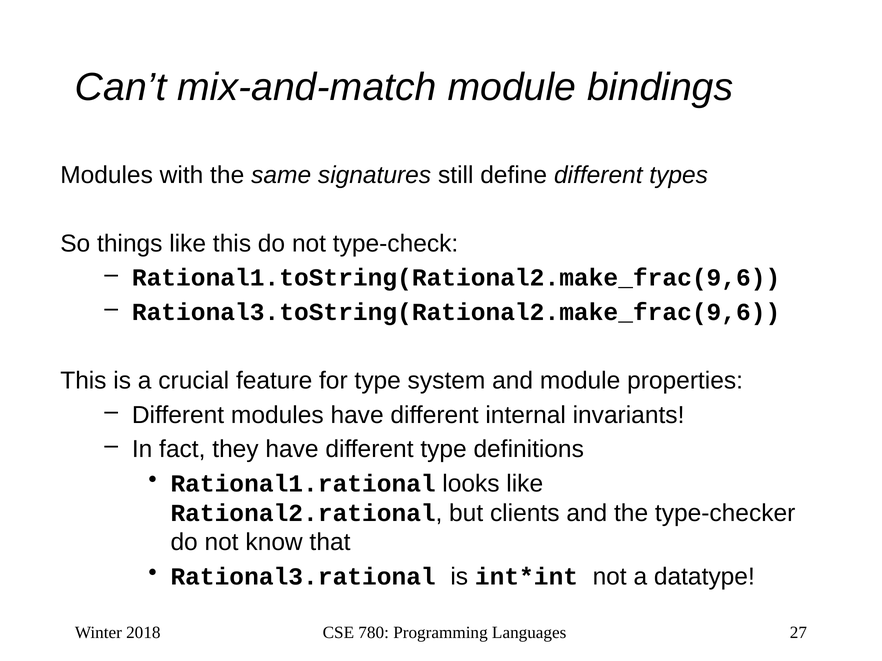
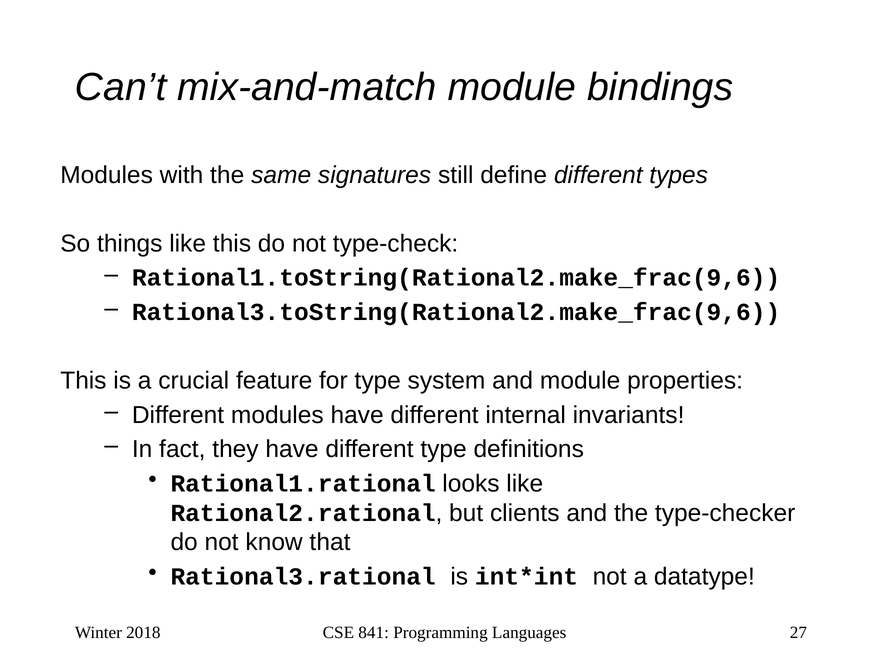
780: 780 -> 841
